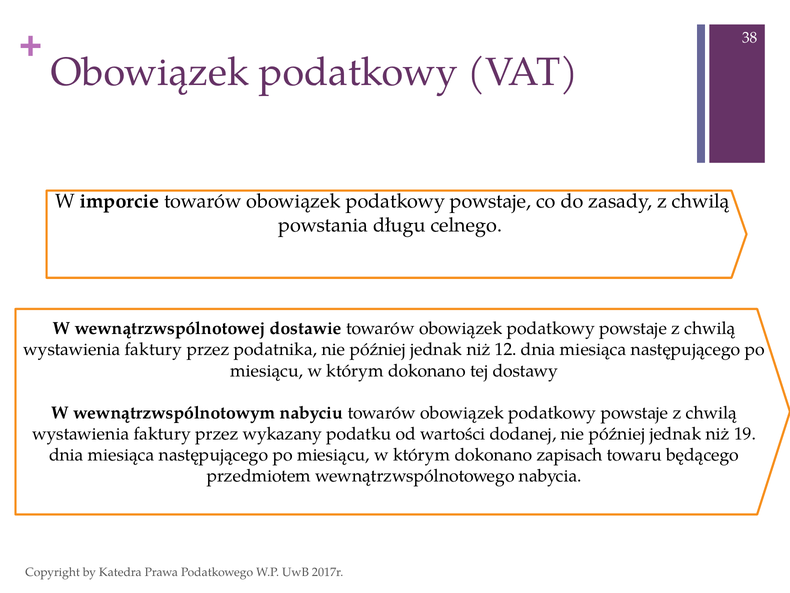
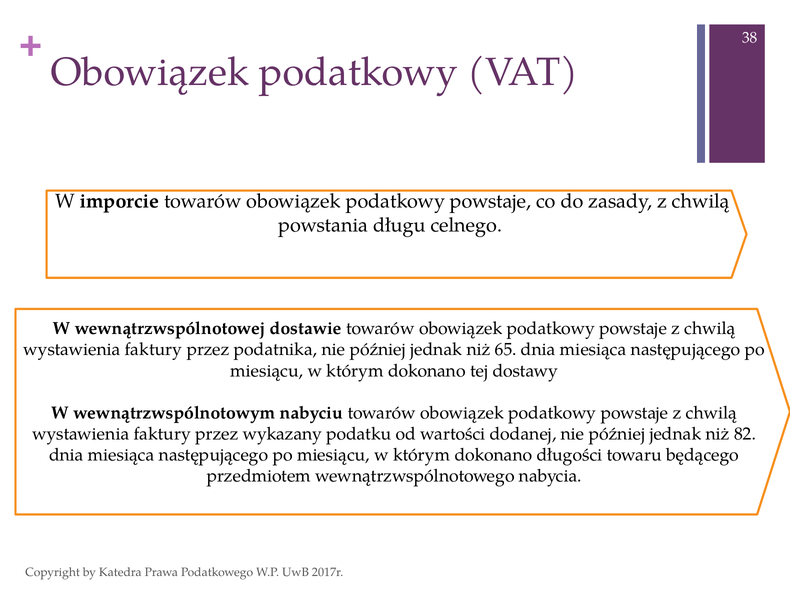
12: 12 -> 65
19: 19 -> 82
zapisach: zapisach -> długości
